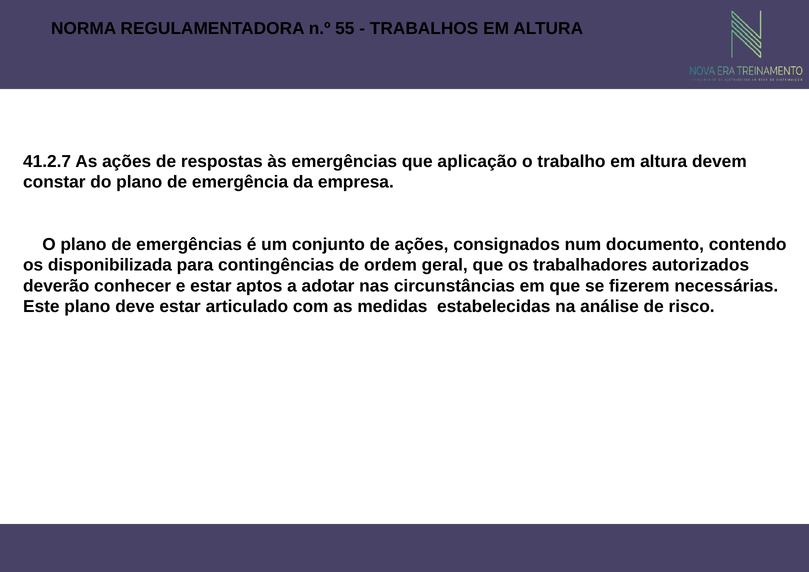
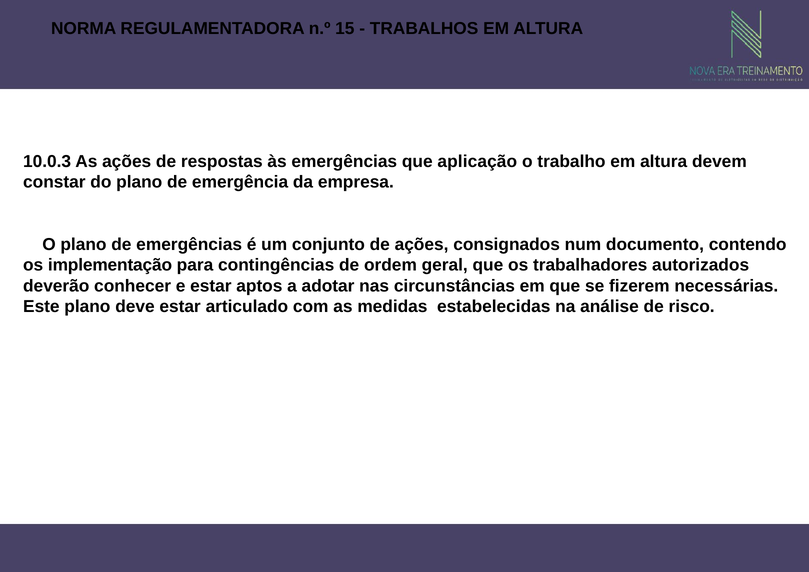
55: 55 -> 15
41.2.7: 41.2.7 -> 10.0.3
disponibilizada: disponibilizada -> implementação
